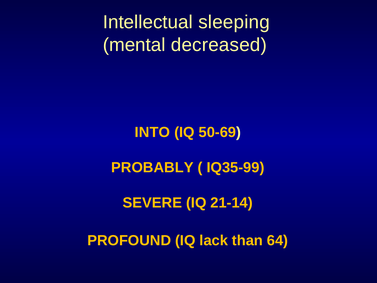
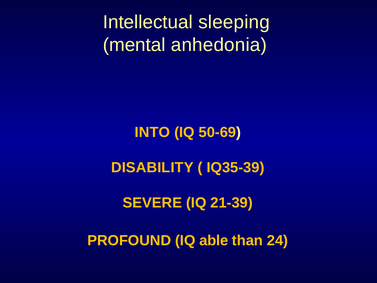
decreased: decreased -> anhedonia
PROBABLY: PROBABLY -> DISABILITY
IQ35-99: IQ35-99 -> IQ35-39
21-14: 21-14 -> 21-39
lack: lack -> able
64: 64 -> 24
